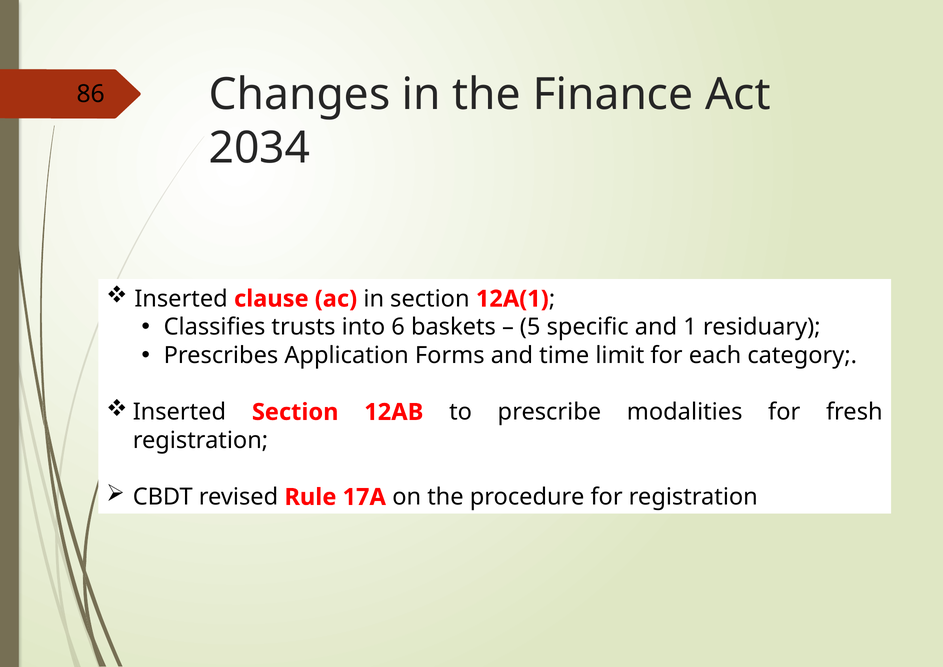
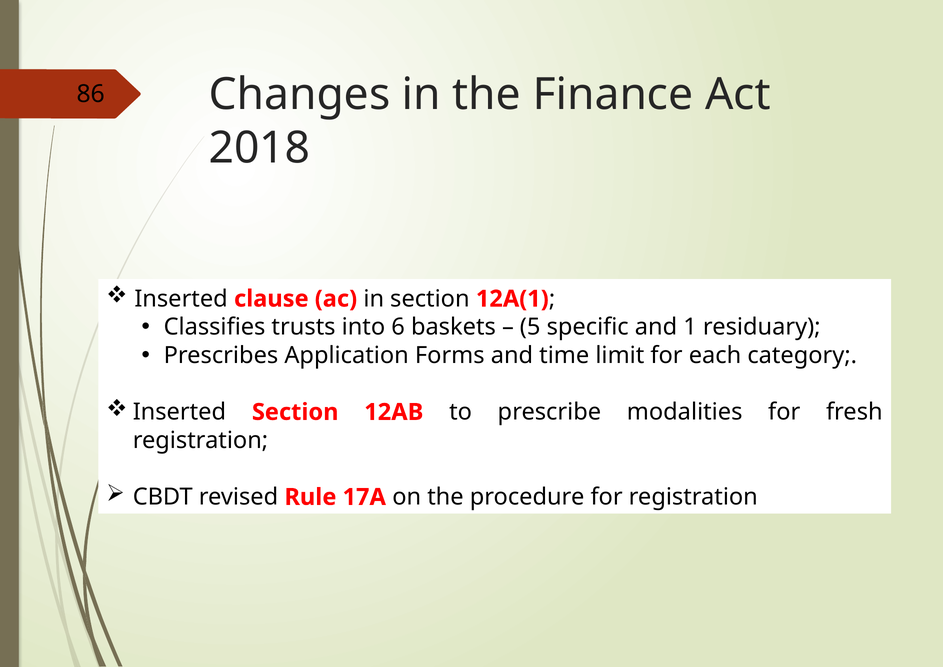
2034: 2034 -> 2018
